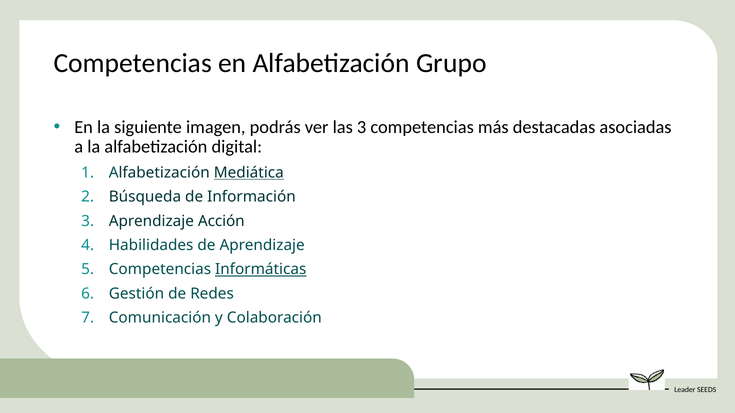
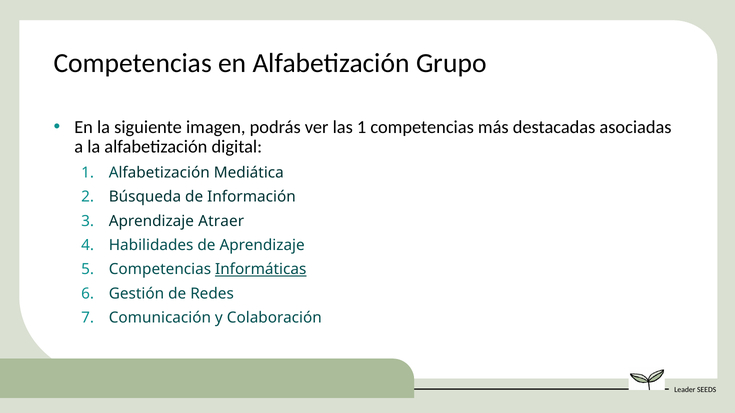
las 3: 3 -> 1
Mediática underline: present -> none
Acción: Acción -> Atraer
